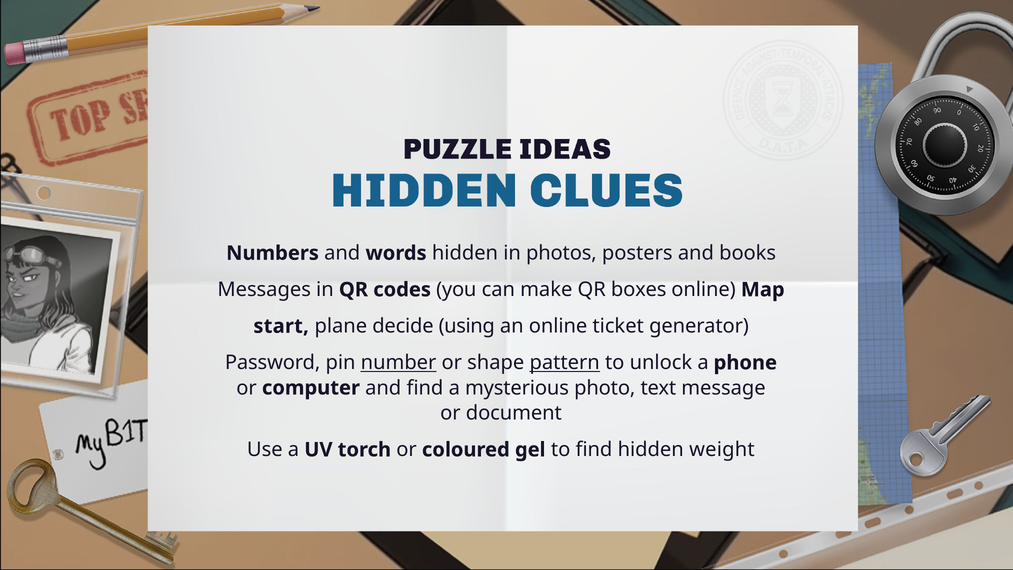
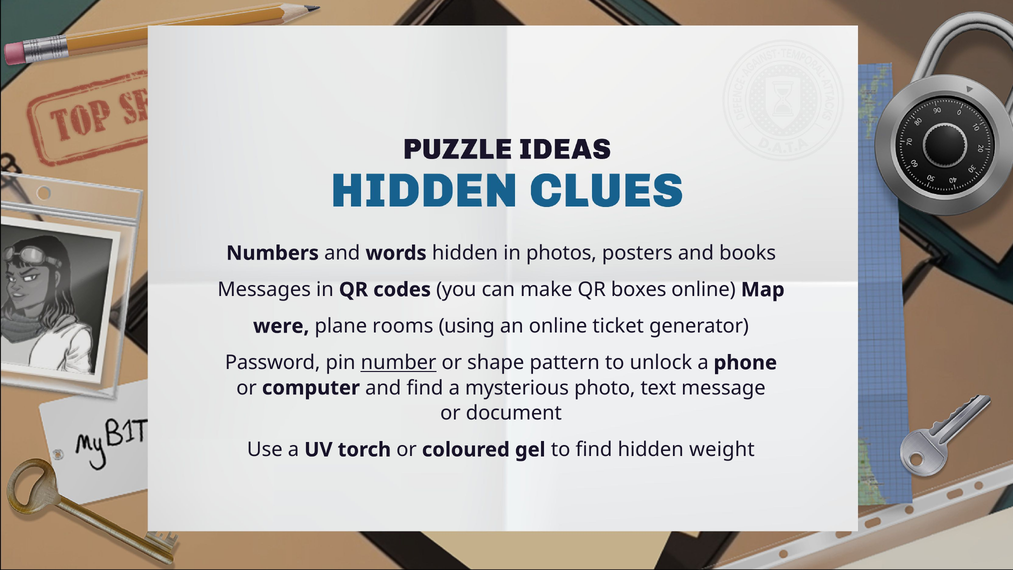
start: start -> were
decide: decide -> rooms
pattern underline: present -> none
